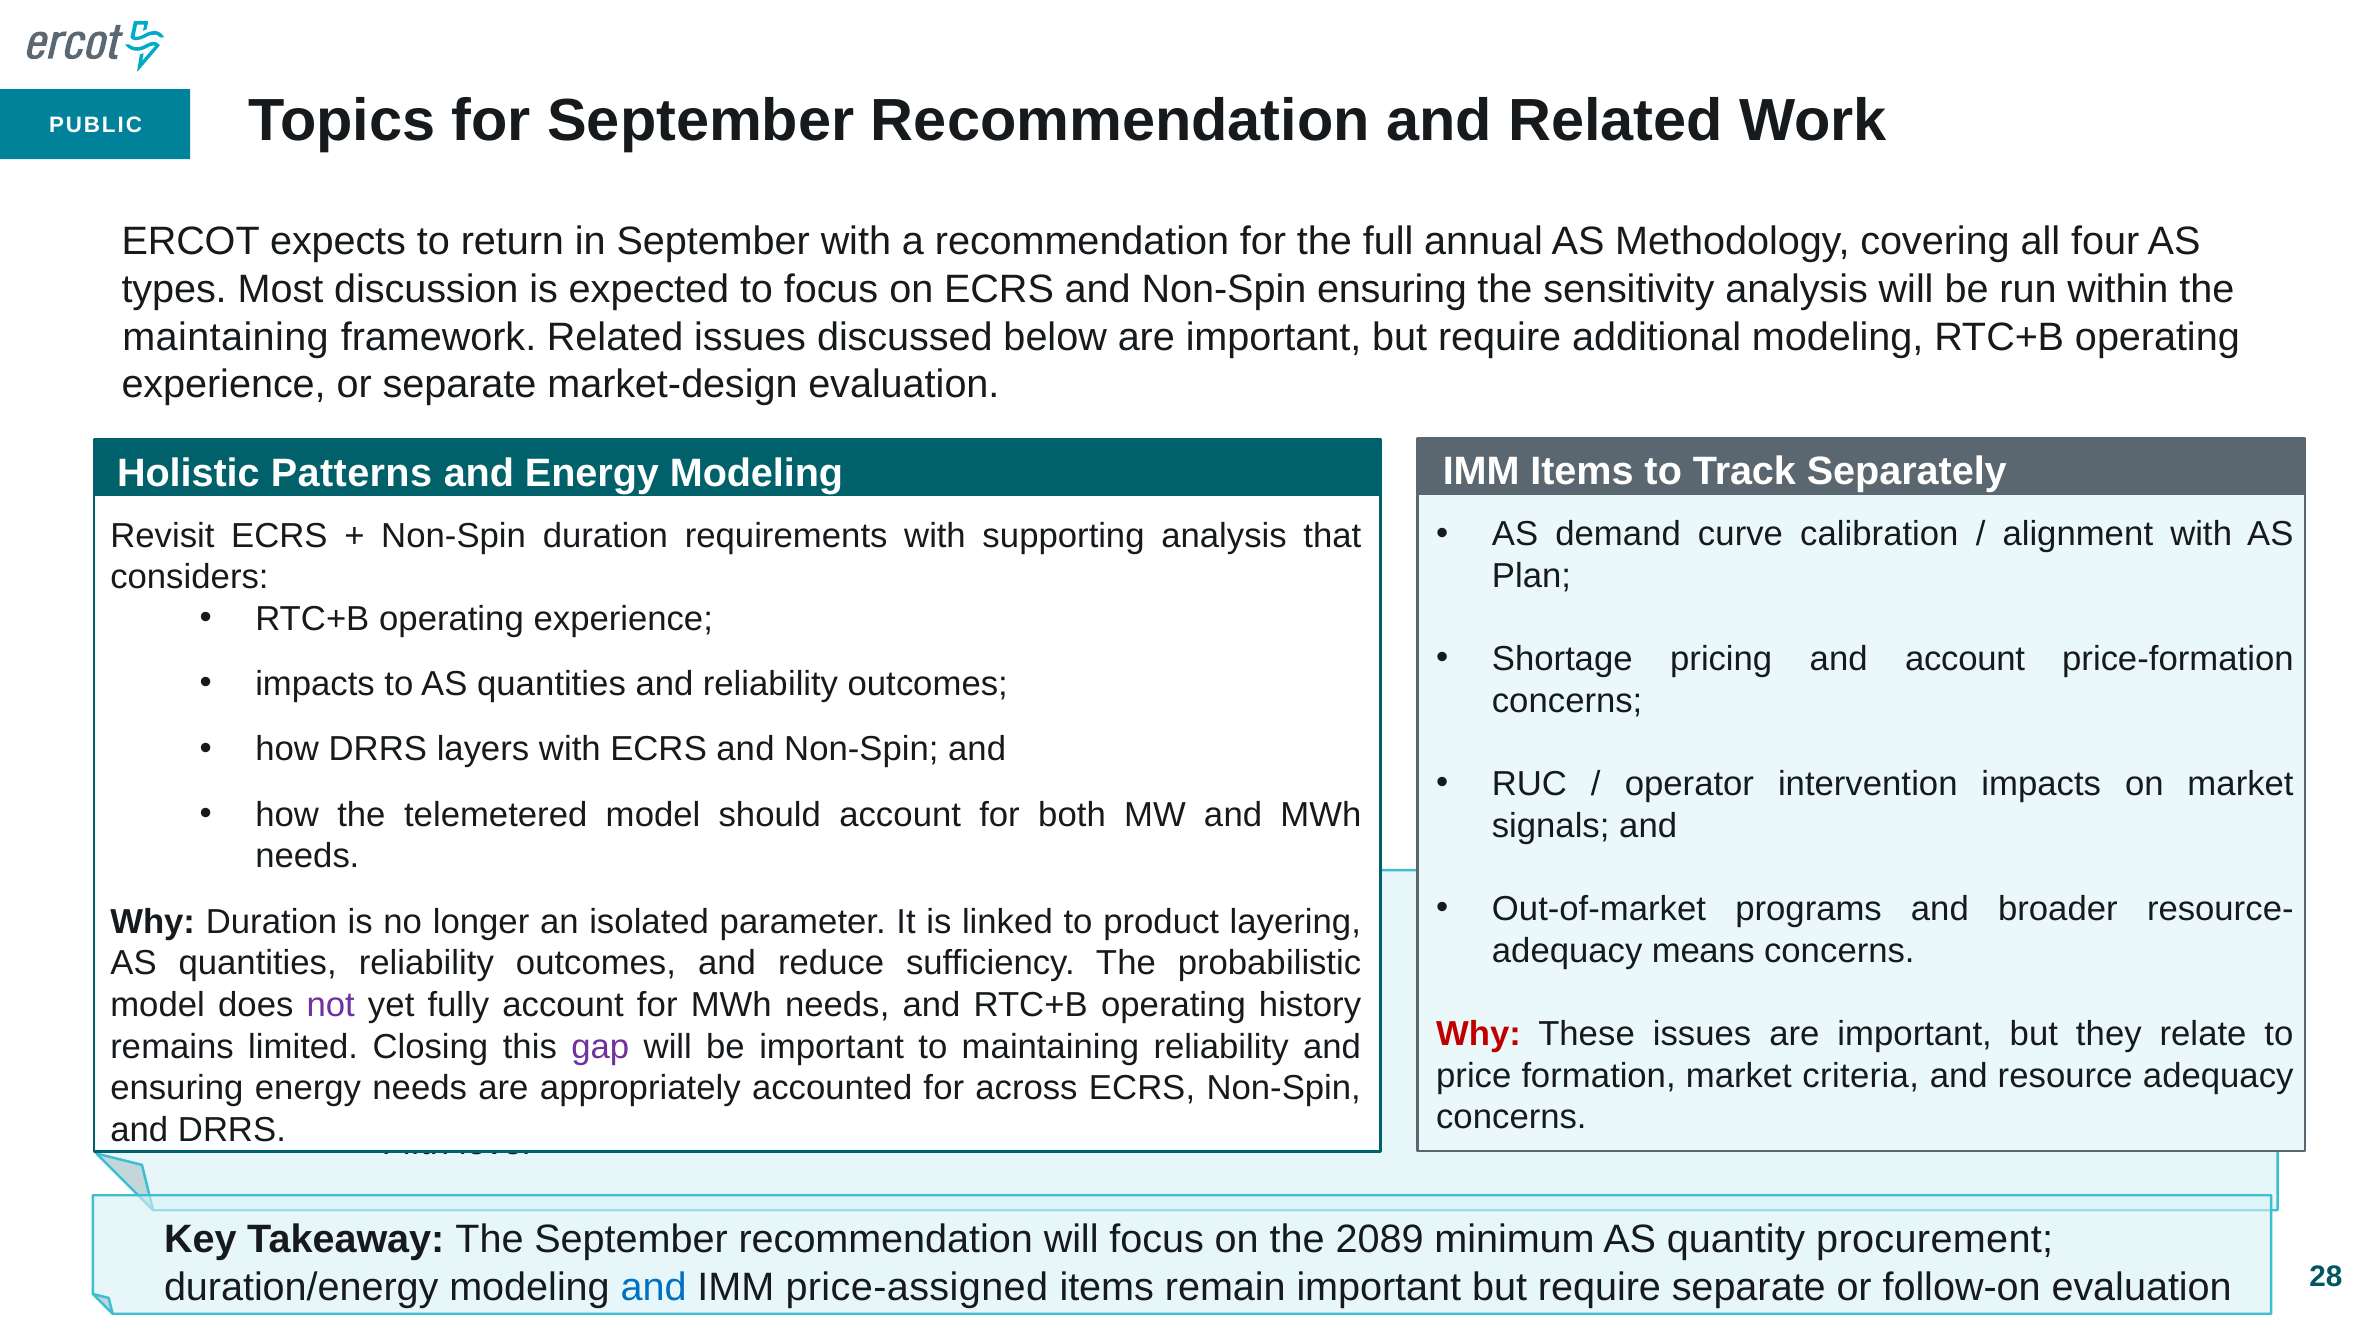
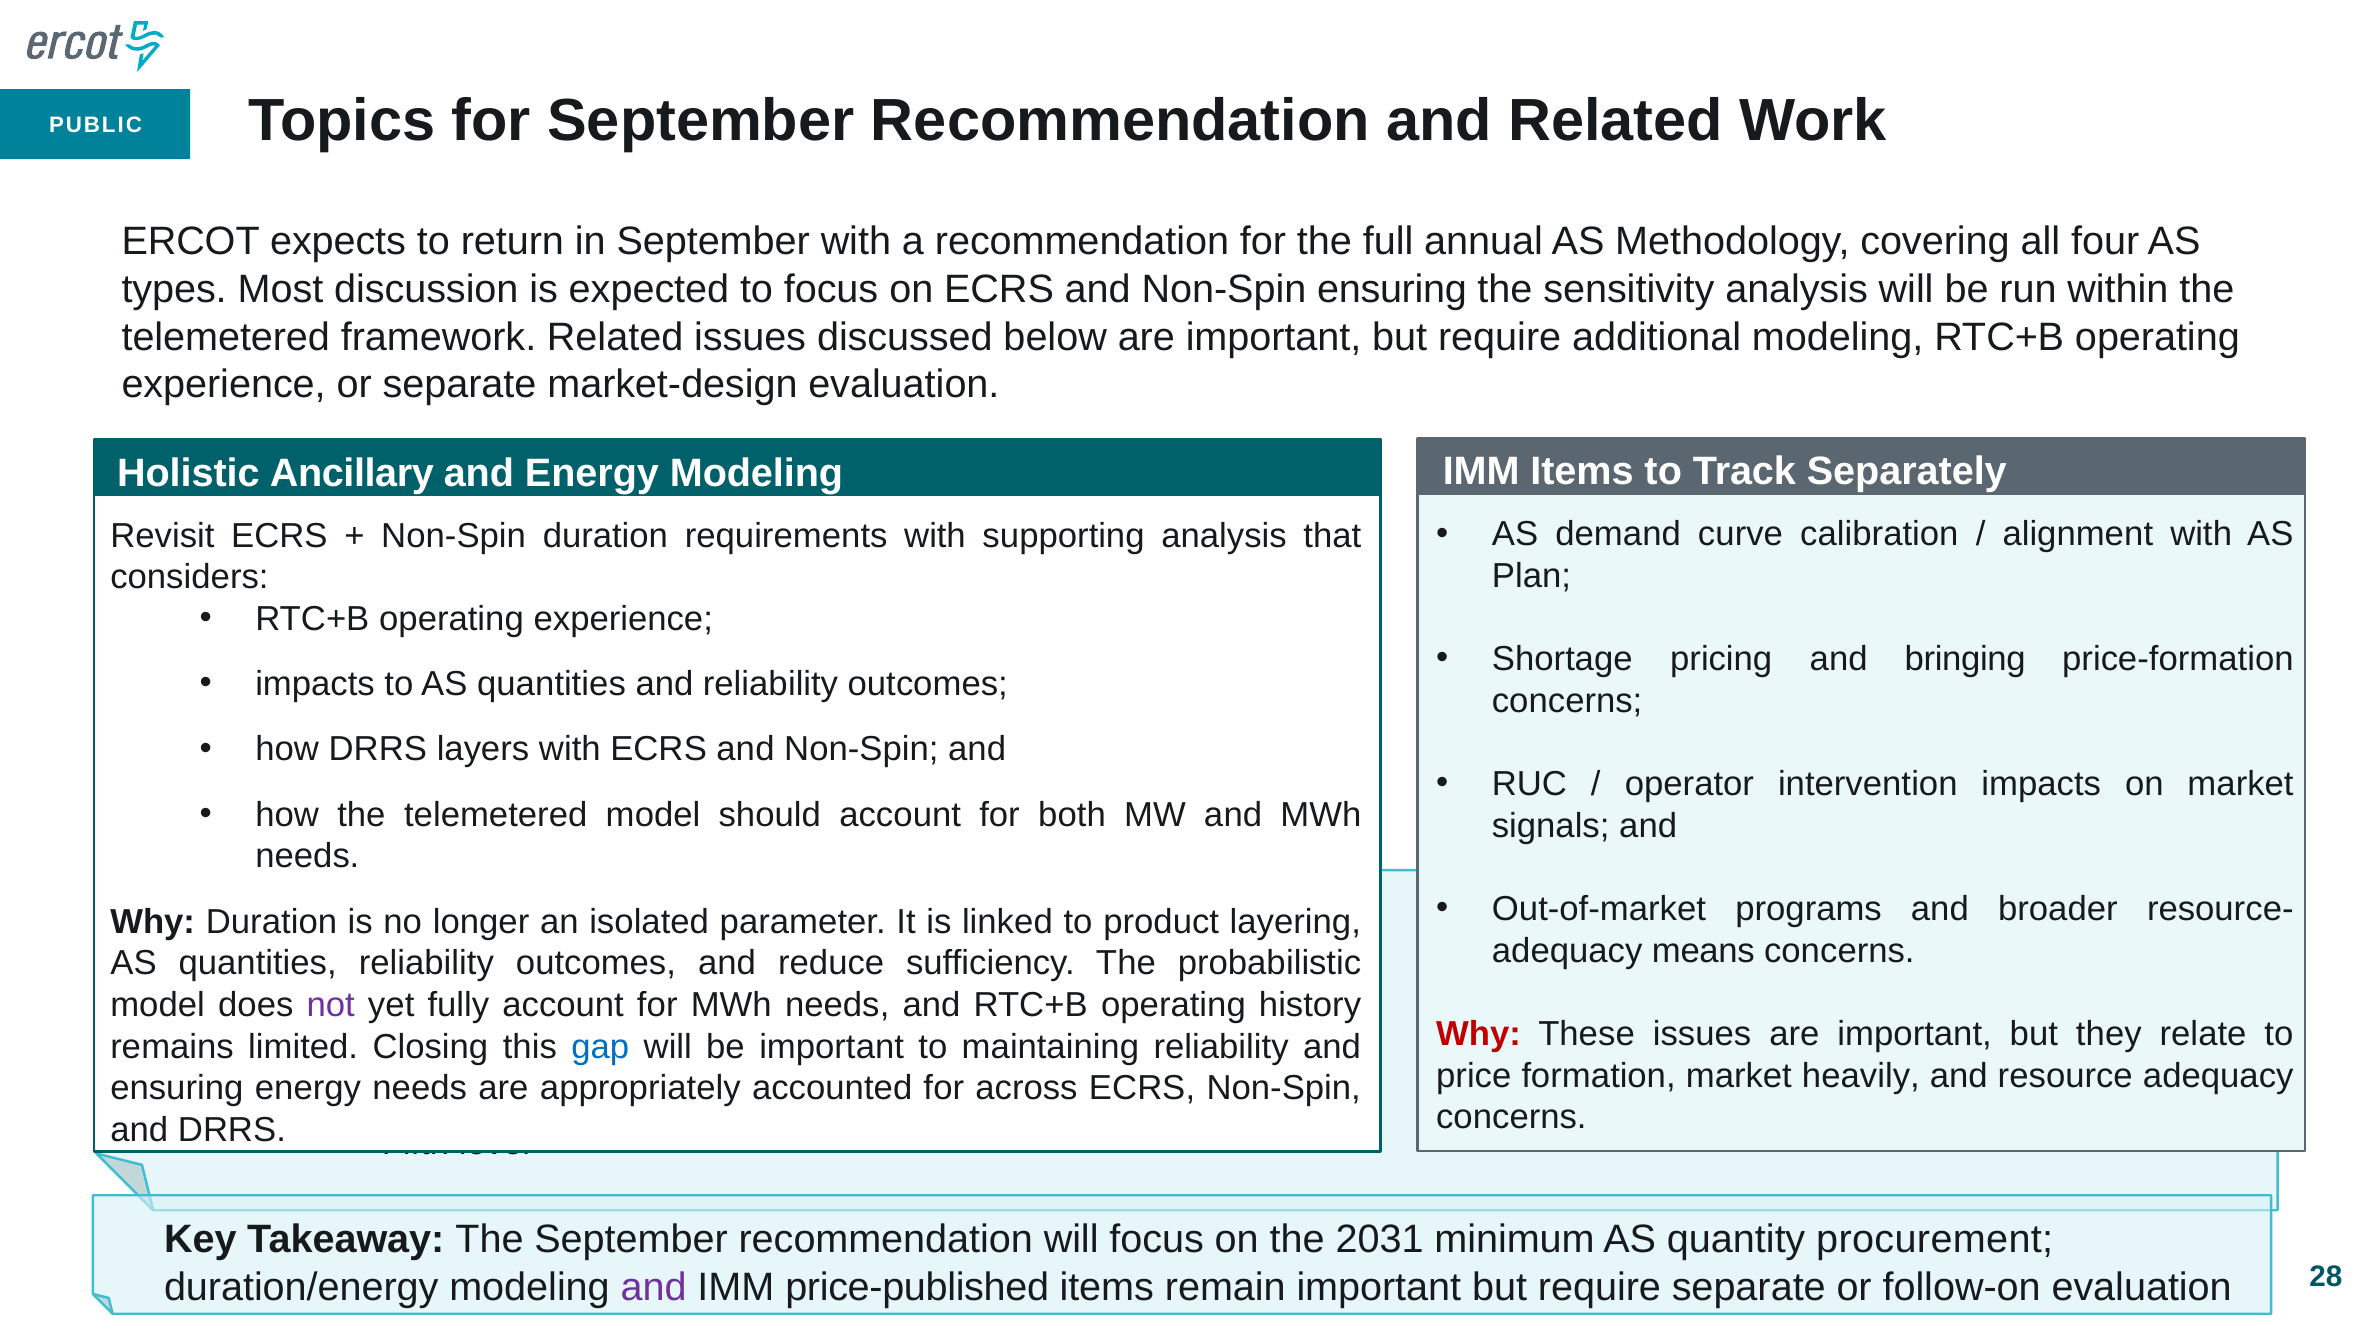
maintaining at (226, 337): maintaining -> telemetered
Patterns: Patterns -> Ancillary
and account: account -> bringing
gap colour: purple -> blue
criteria: criteria -> heavily
2089: 2089 -> 2031
and at (654, 1288) colour: blue -> purple
price-assigned: price-assigned -> price-published
